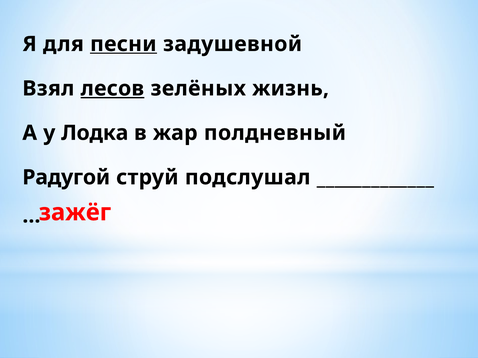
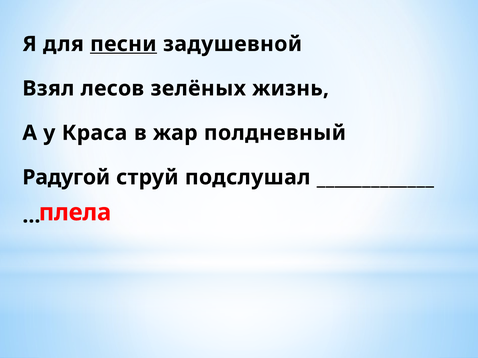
лесов underline: present -> none
Лодка: Лодка -> Краса
зажёг: зажёг -> плела
